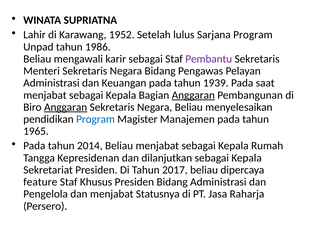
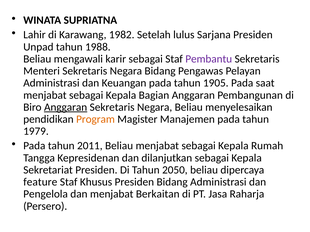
1952: 1952 -> 1982
Sarjana Program: Program -> Presiden
1986: 1986 -> 1988
1939: 1939 -> 1905
Anggaran at (193, 95) underline: present -> none
Program at (95, 119) colour: blue -> orange
1965: 1965 -> 1979
2014: 2014 -> 2011
2017: 2017 -> 2050
Statusnya: Statusnya -> Berkaitan
